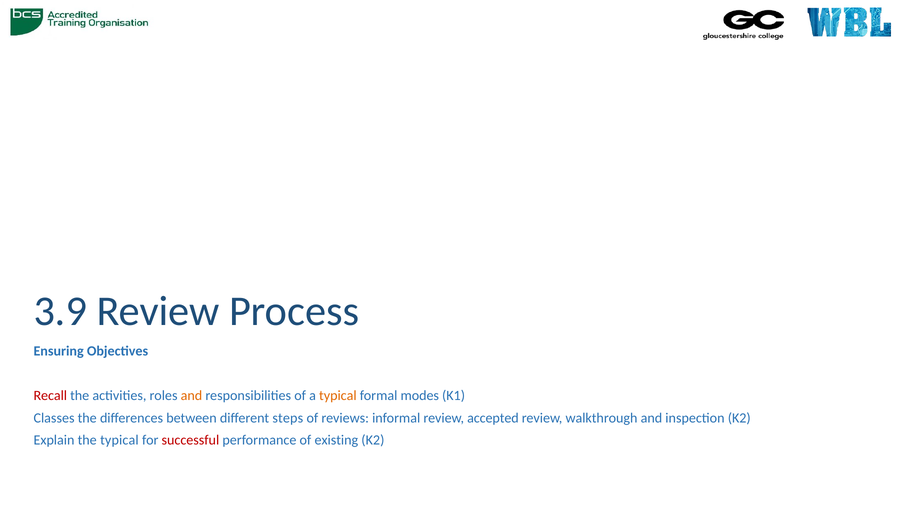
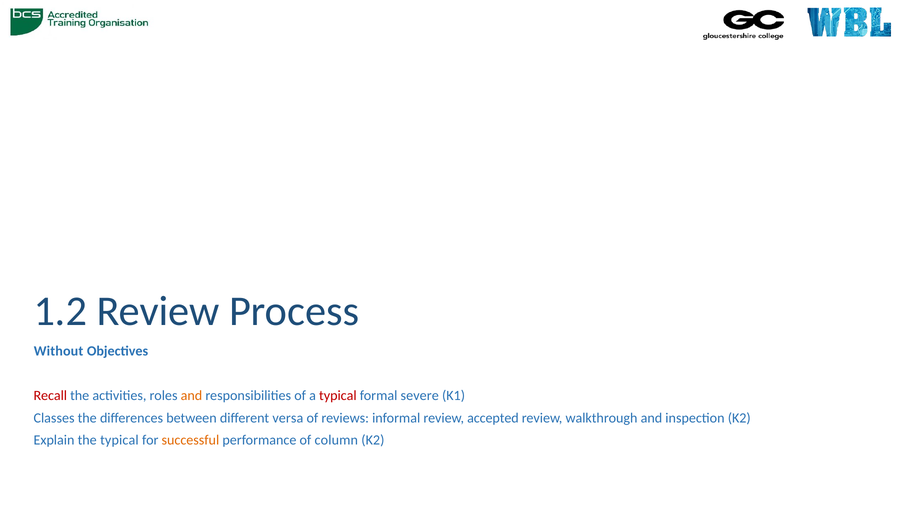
3.9: 3.9 -> 1.2
Ensuring: Ensuring -> Without
typical at (338, 395) colour: orange -> red
modes: modes -> severe
steps: steps -> versa
successful colour: red -> orange
existing: existing -> column
